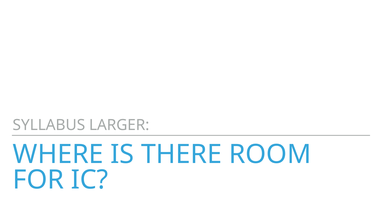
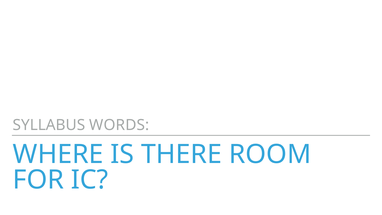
LARGER: LARGER -> WORDS
